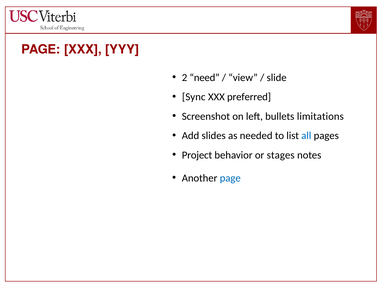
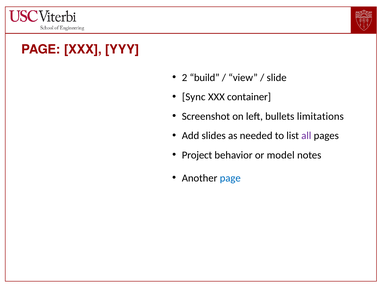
need: need -> build
preferred: preferred -> container
all colour: blue -> purple
stages: stages -> model
